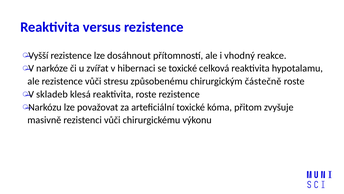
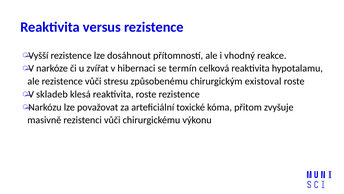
se toxické: toxické -> termín
částečně: částečně -> existoval
